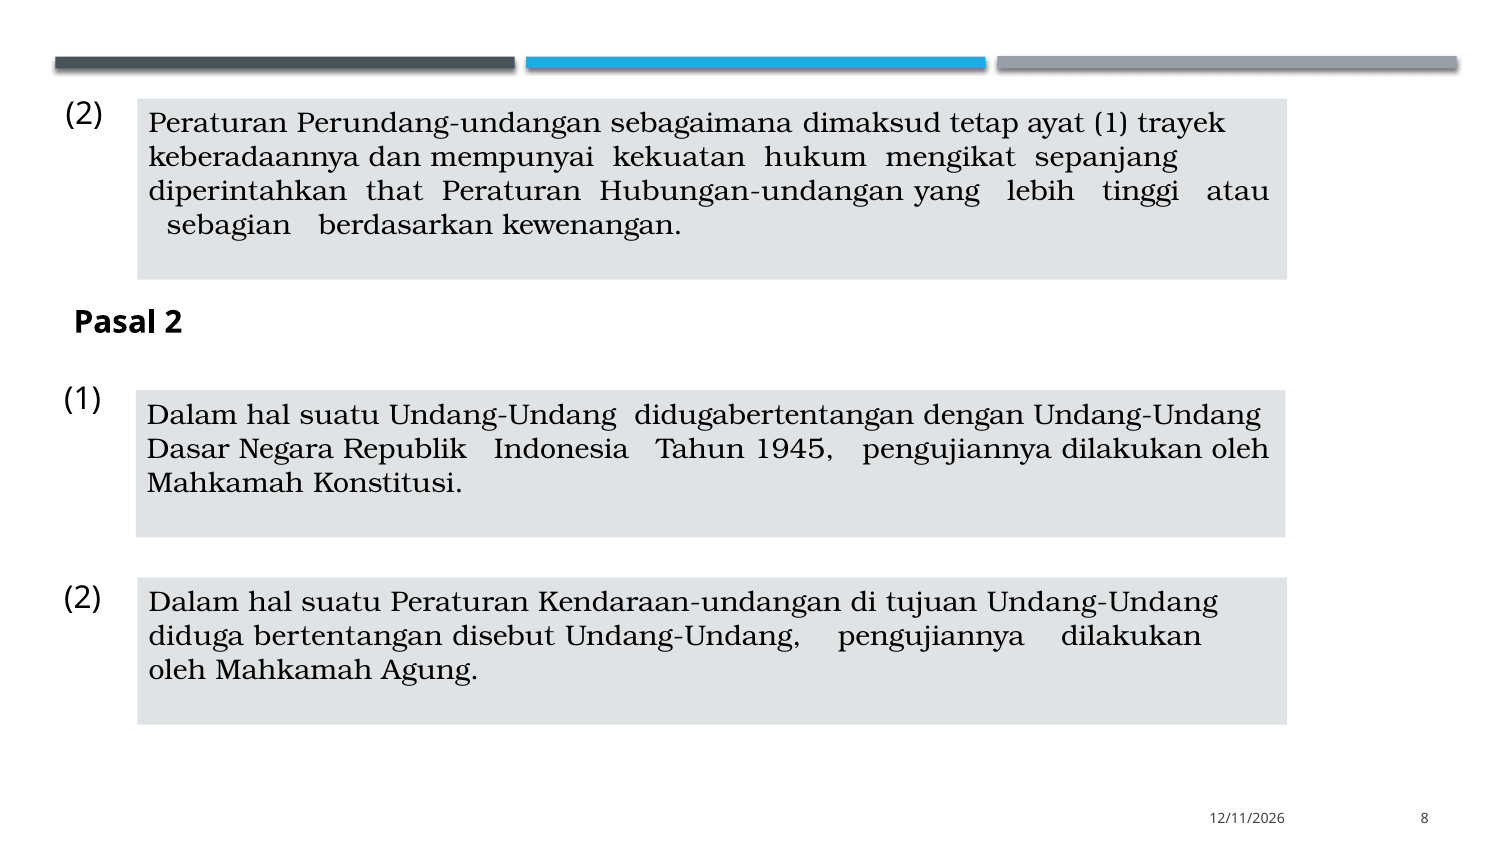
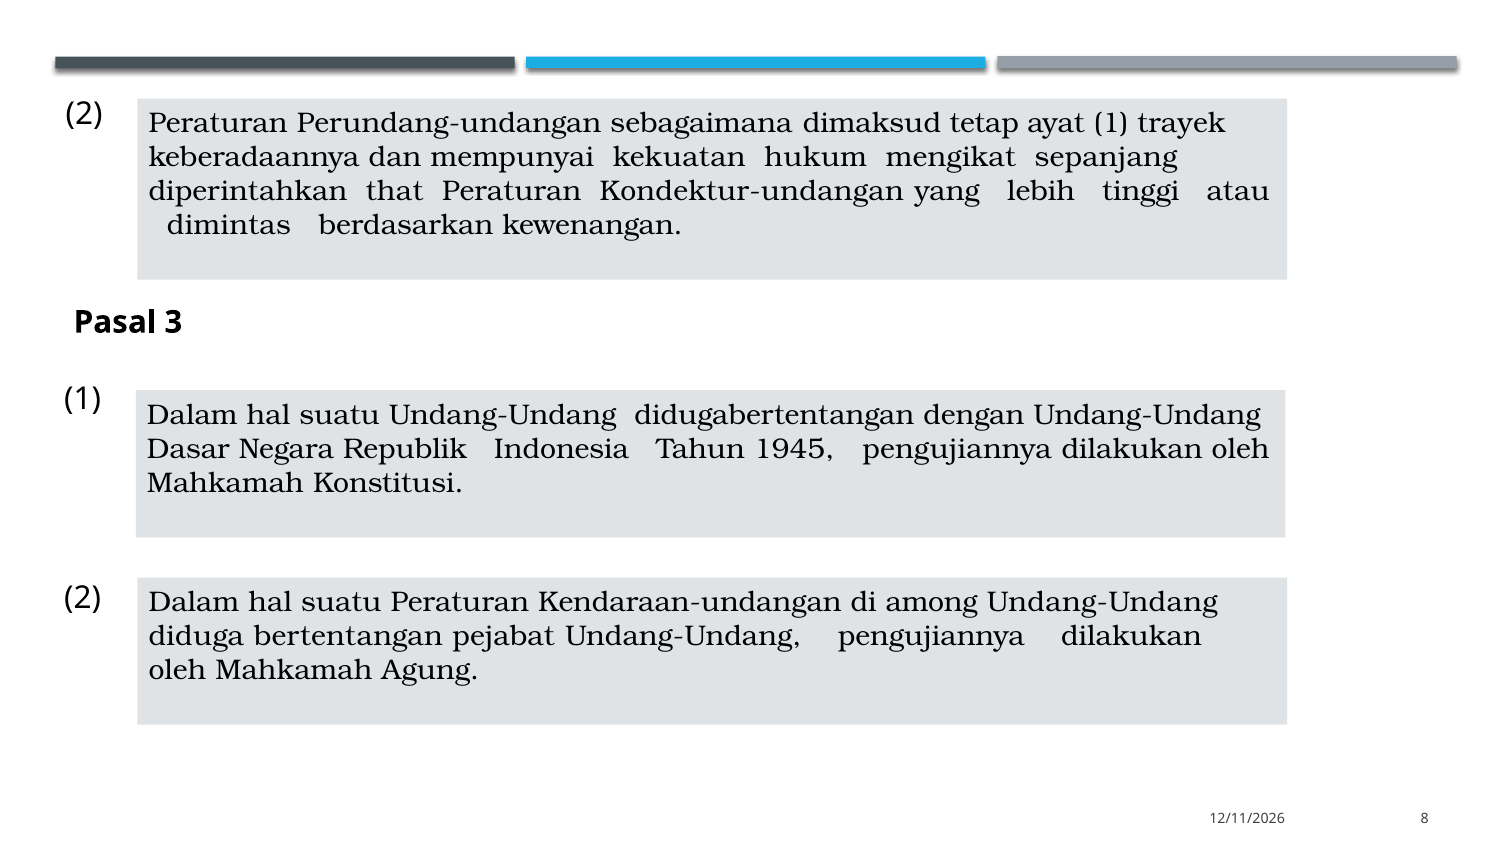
Hubungan-undangan: Hubungan-undangan -> Kondektur-undangan
sebagian: sebagian -> dimintas
Pasal 2: 2 -> 3
tujuan: tujuan -> among
disebut: disebut -> pejabat
